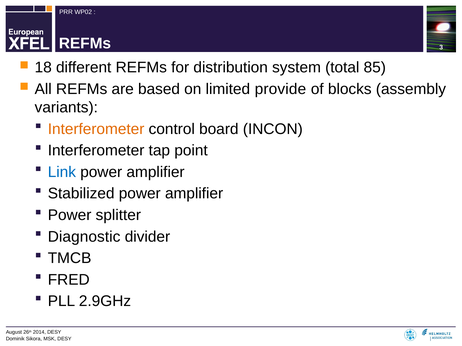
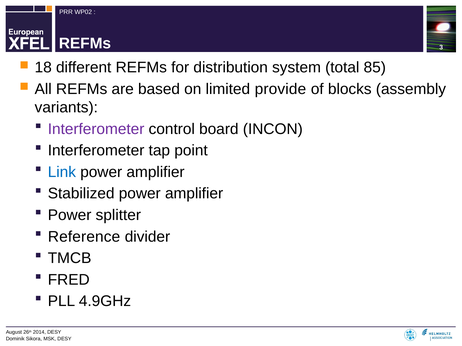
Interferometer at (96, 129) colour: orange -> purple
Diagnostic: Diagnostic -> Reference
2.9GHz: 2.9GHz -> 4.9GHz
